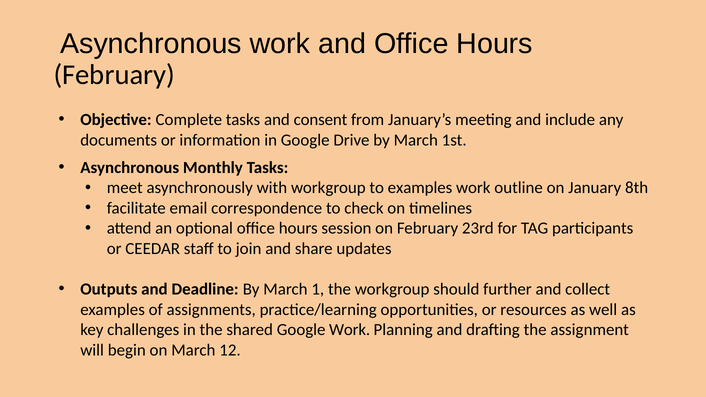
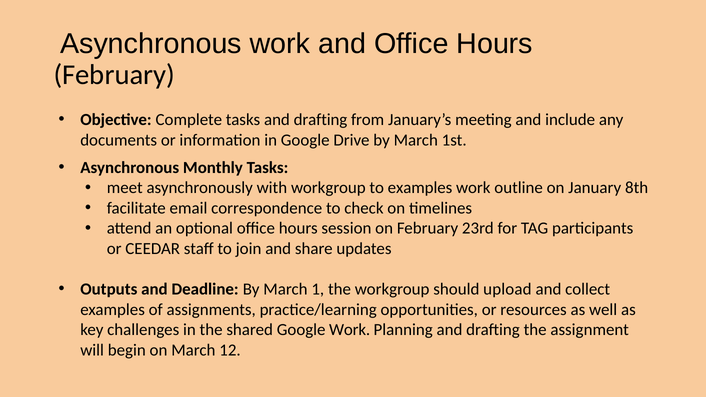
tasks and consent: consent -> drafting
further: further -> upload
